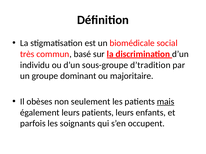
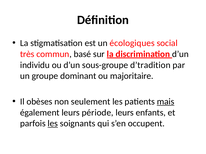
biomédicale: biomédicale -> écologiques
leurs patients: patients -> période
les at (53, 124) underline: none -> present
